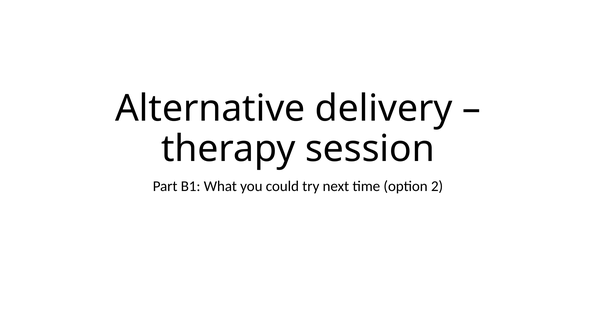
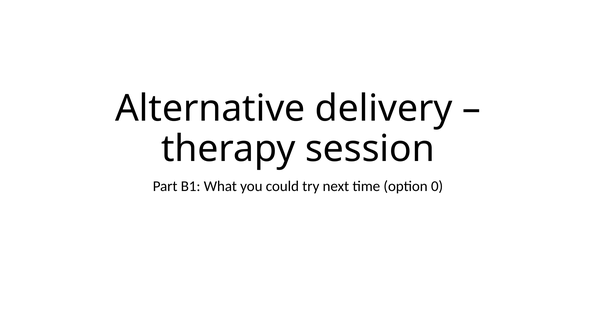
2: 2 -> 0
